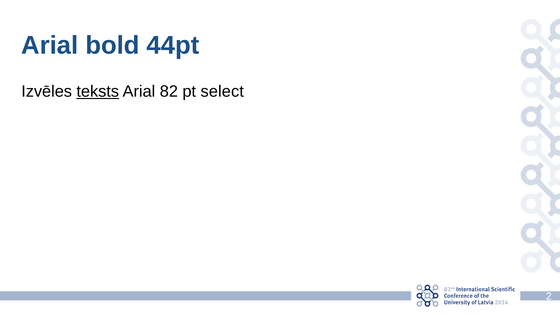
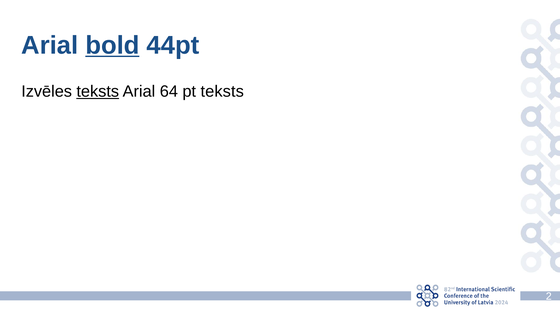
bold underline: none -> present
82: 82 -> 64
pt select: select -> teksts
